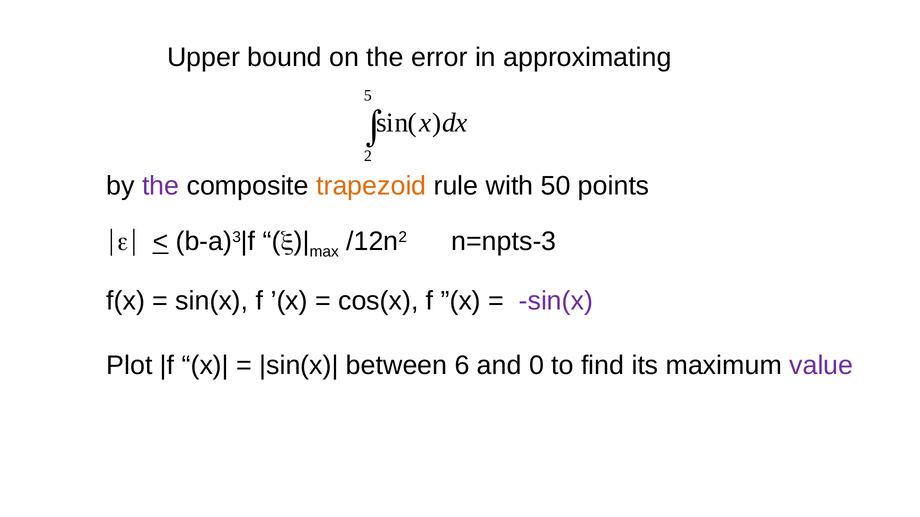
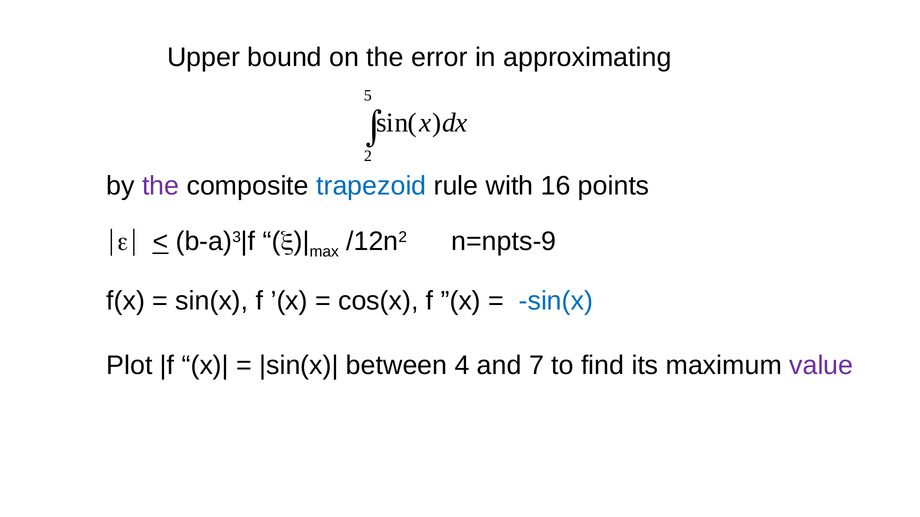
trapezoid colour: orange -> blue
50: 50 -> 16
n=npts-3: n=npts-3 -> n=npts-9
sin(x at (556, 301) colour: purple -> blue
6: 6 -> 4
0: 0 -> 7
